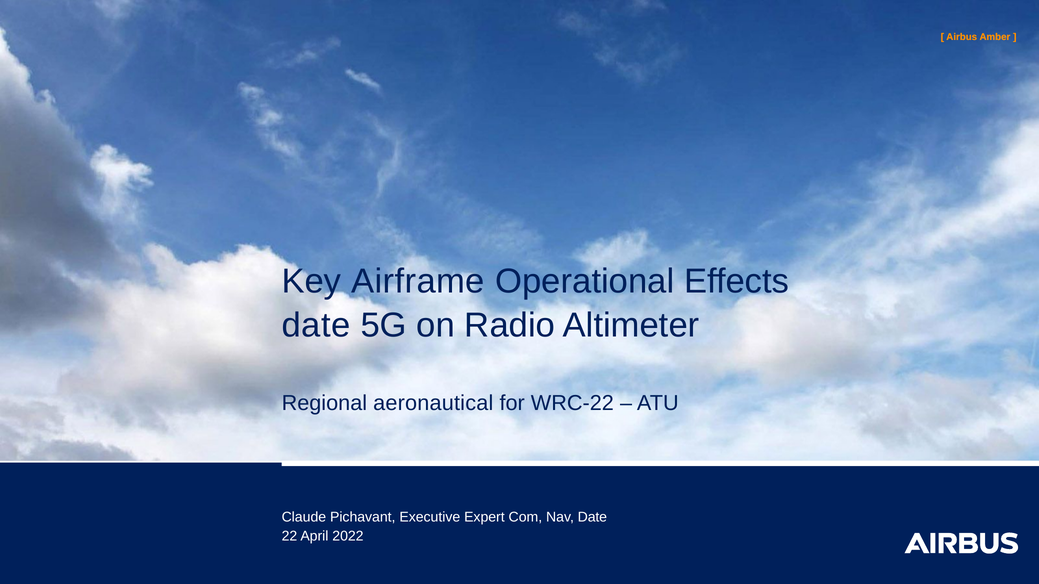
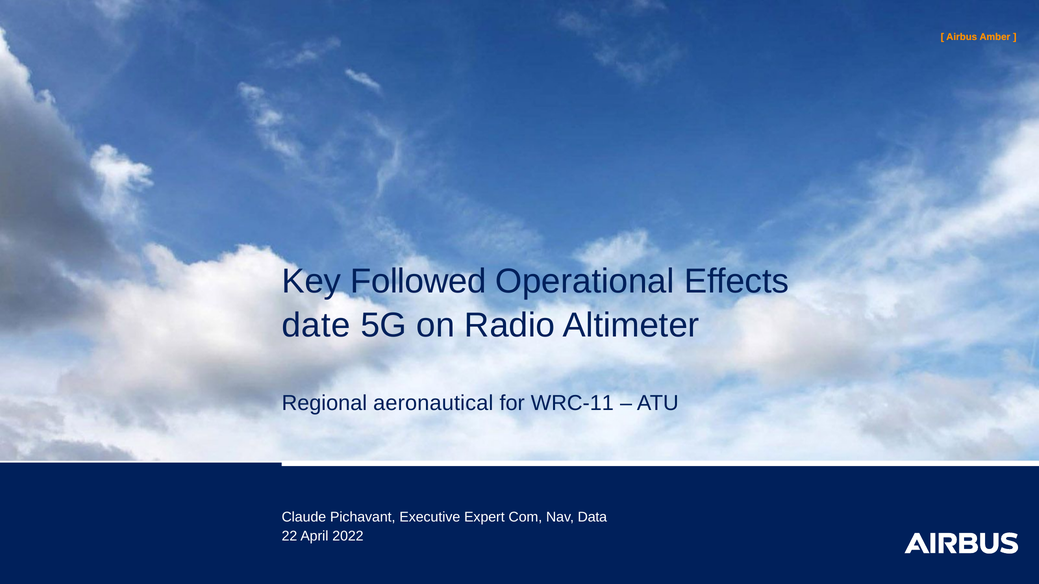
Airframe: Airframe -> Followed
WRC-22: WRC-22 -> WRC-11
Nav Date: Date -> Data
